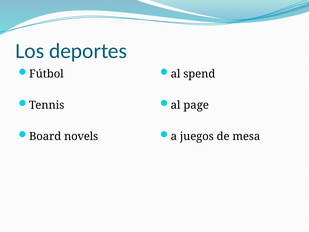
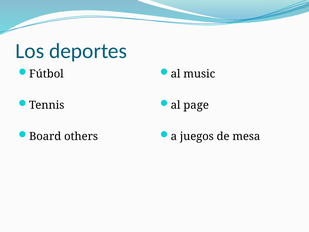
spend: spend -> music
novels: novels -> others
